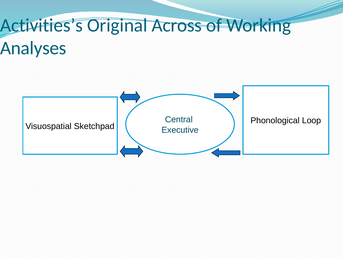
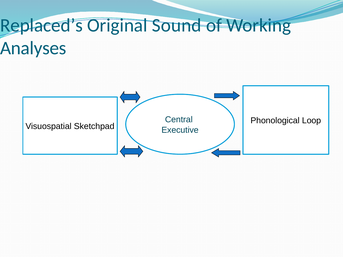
Activities’s: Activities’s -> Replaced’s
Across: Across -> Sound
